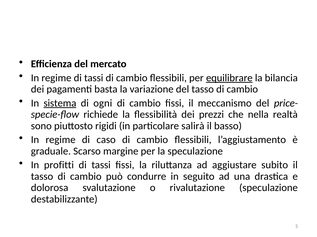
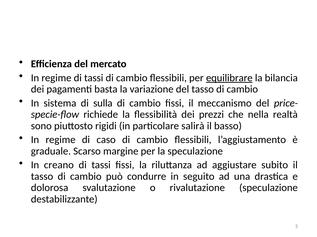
sistema underline: present -> none
ogni: ogni -> sulla
profitti: profitti -> creano
